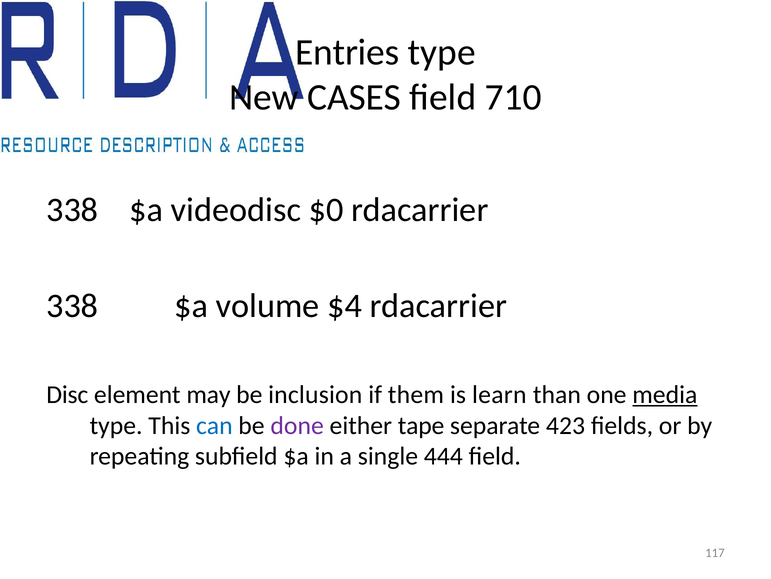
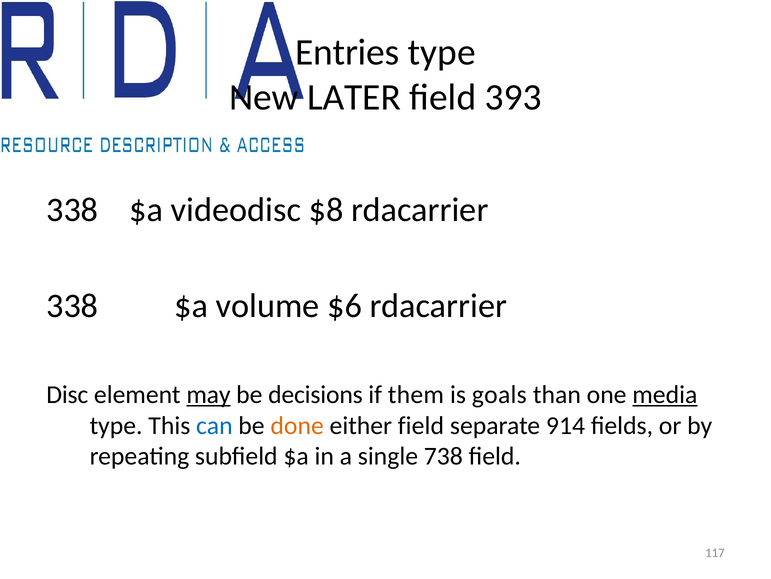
CASES: CASES -> LATER
710: 710 -> 393
$0: $0 -> $8
$4: $4 -> $6
may underline: none -> present
inclusion: inclusion -> decisions
learn: learn -> goals
done colour: purple -> orange
either tape: tape -> field
423: 423 -> 914
444: 444 -> 738
